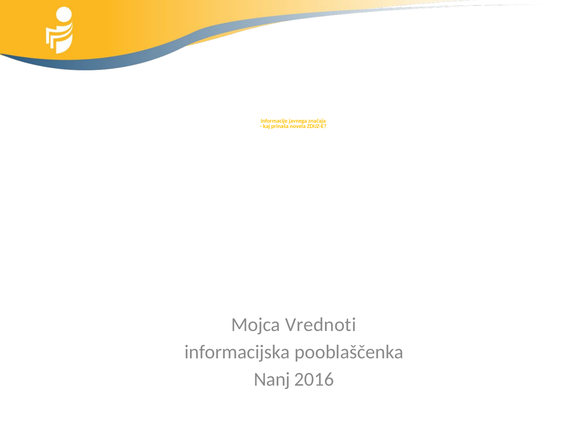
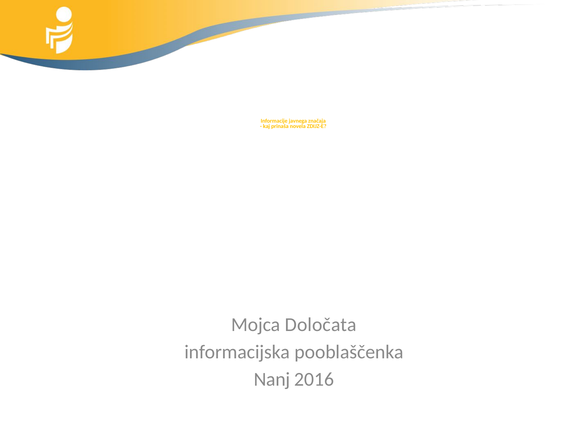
Vrednoti: Vrednoti -> Določata
